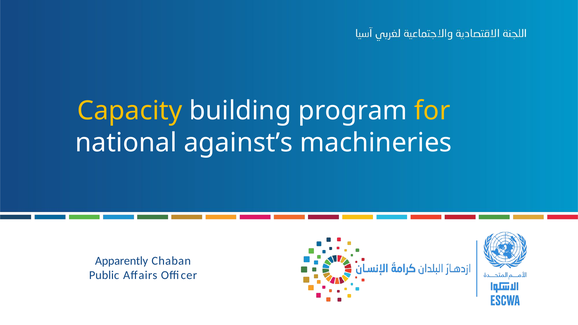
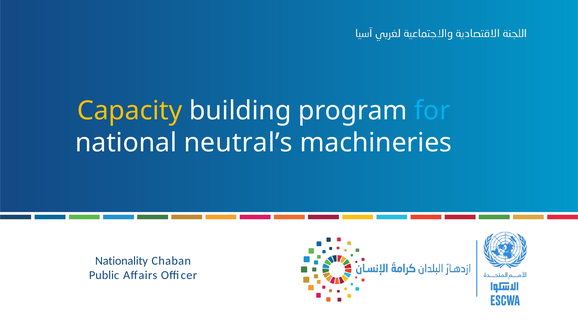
for colour: yellow -> light blue
against’s: against’s -> neutral’s
Apparently: Apparently -> Nationality
